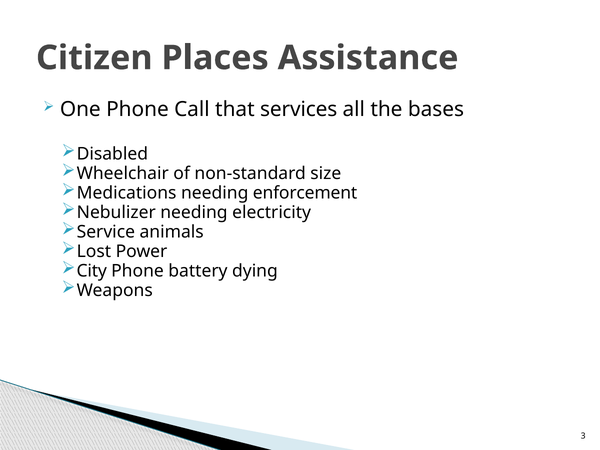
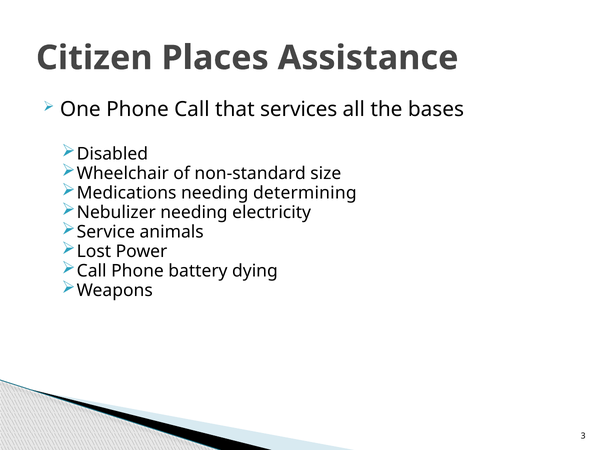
enforcement: enforcement -> determining
City at (92, 271): City -> Call
